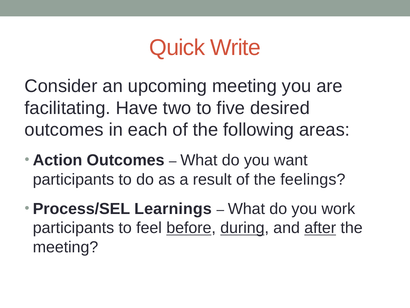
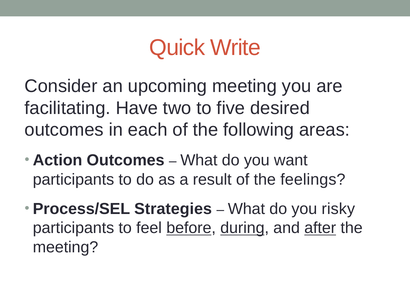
Learnings: Learnings -> Strategies
work: work -> risky
